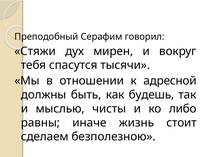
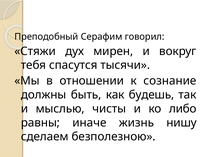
адресной: адресной -> сознание
стоит: стоит -> нишу
